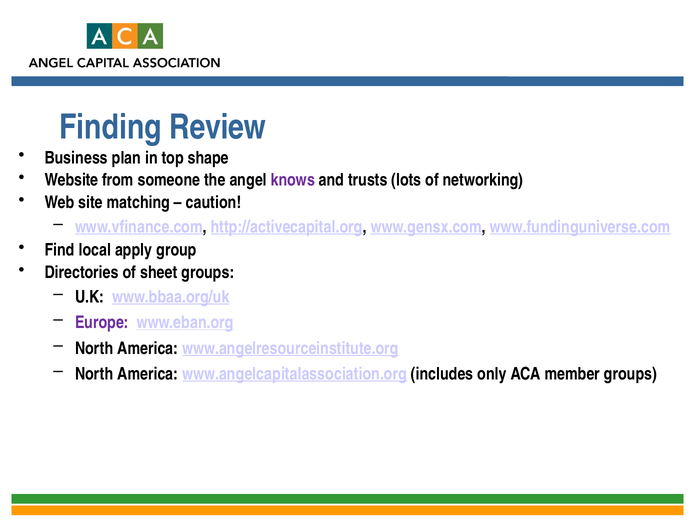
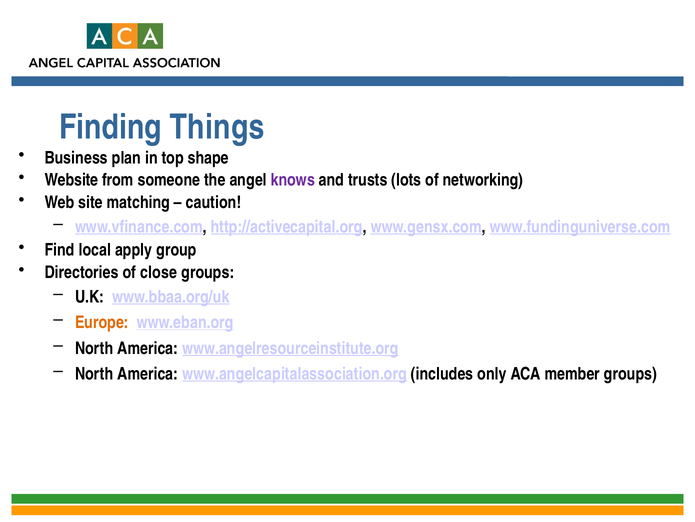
Review: Review -> Things
sheet: sheet -> close
Europe colour: purple -> orange
